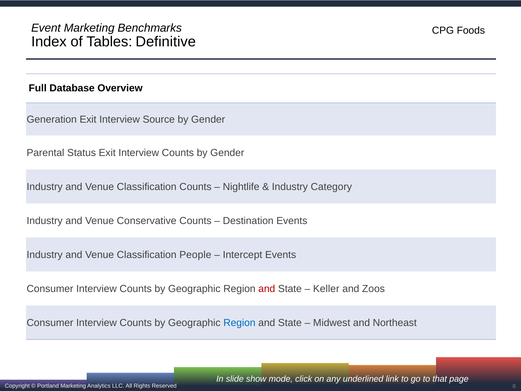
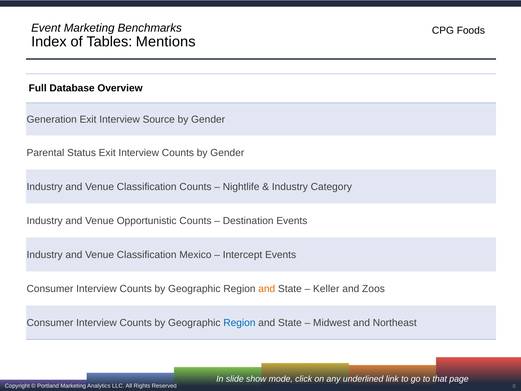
Definitive: Definitive -> Mentions
Conservative: Conservative -> Opportunistic
People: People -> Mexico
and at (267, 289) colour: red -> orange
